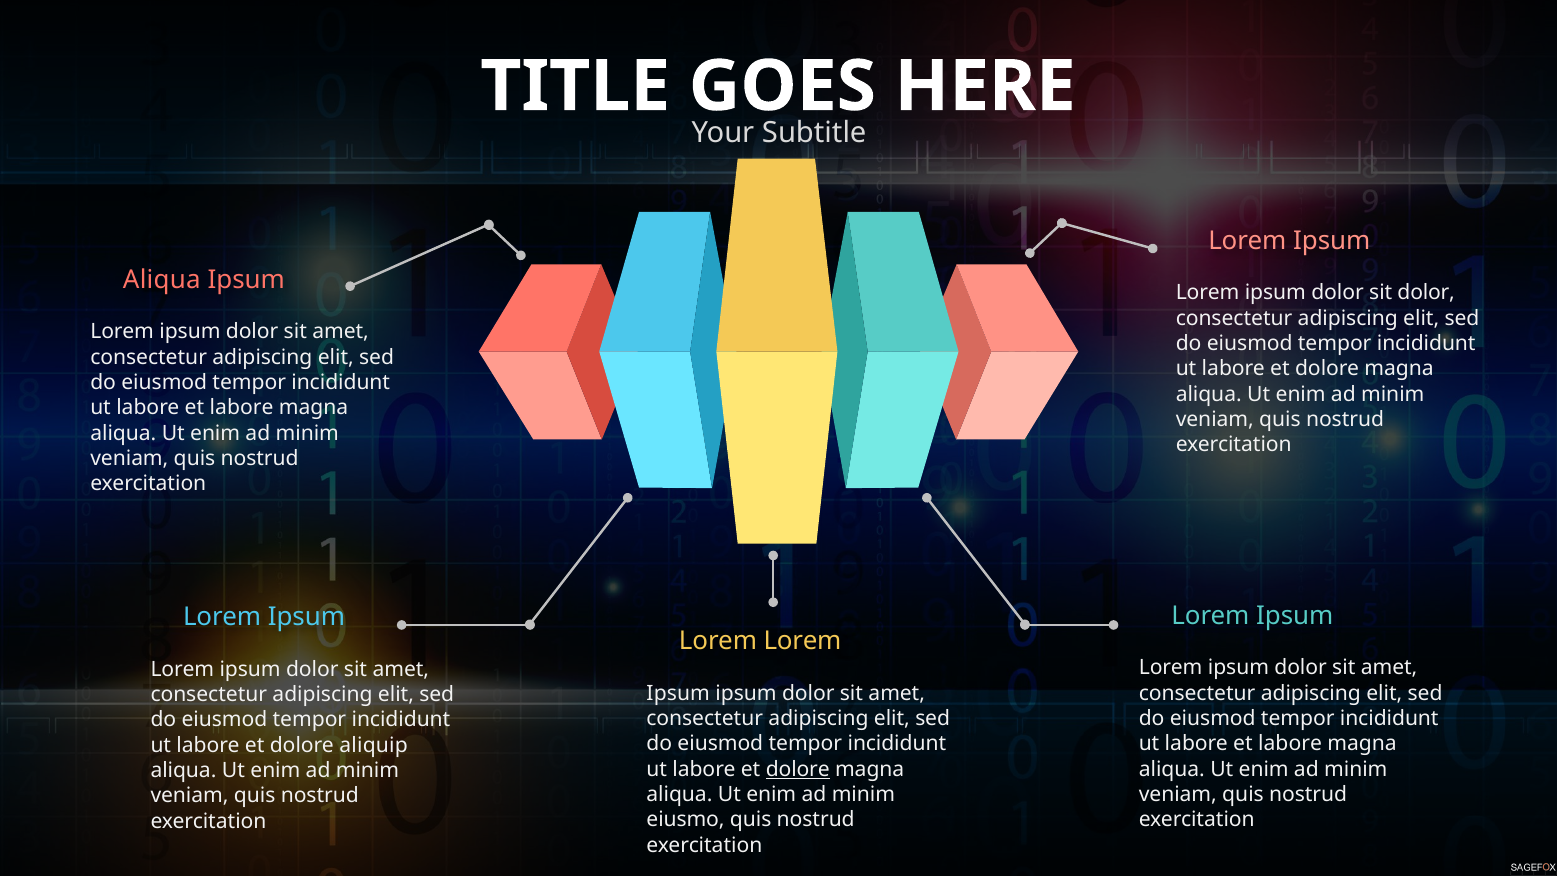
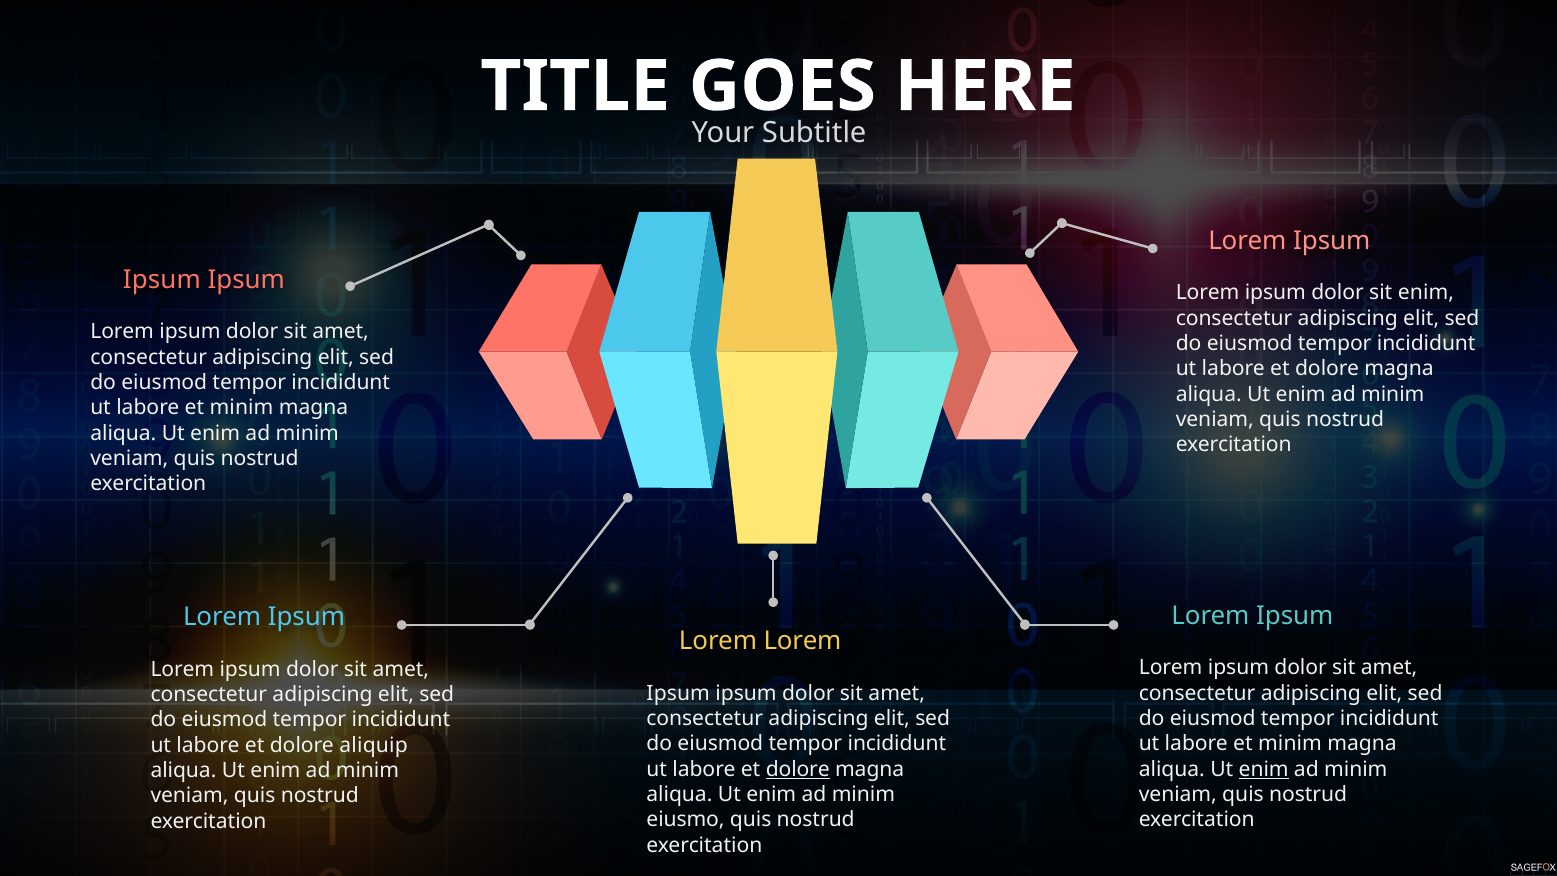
Aliqua at (162, 280): Aliqua -> Ipsum
sit dolor: dolor -> enim
labore at (242, 408): labore -> minim
labore at (1290, 744): labore -> minim
enim at (1264, 769) underline: none -> present
